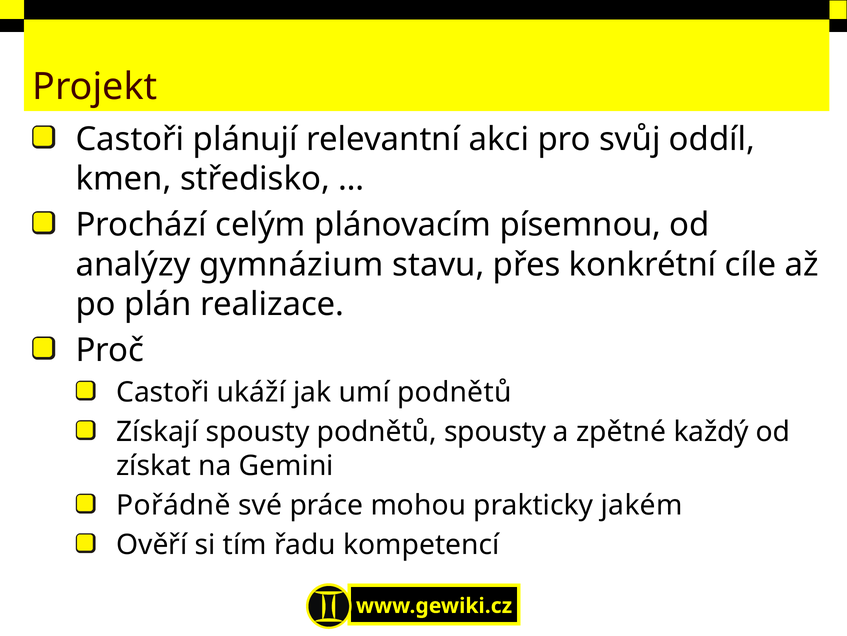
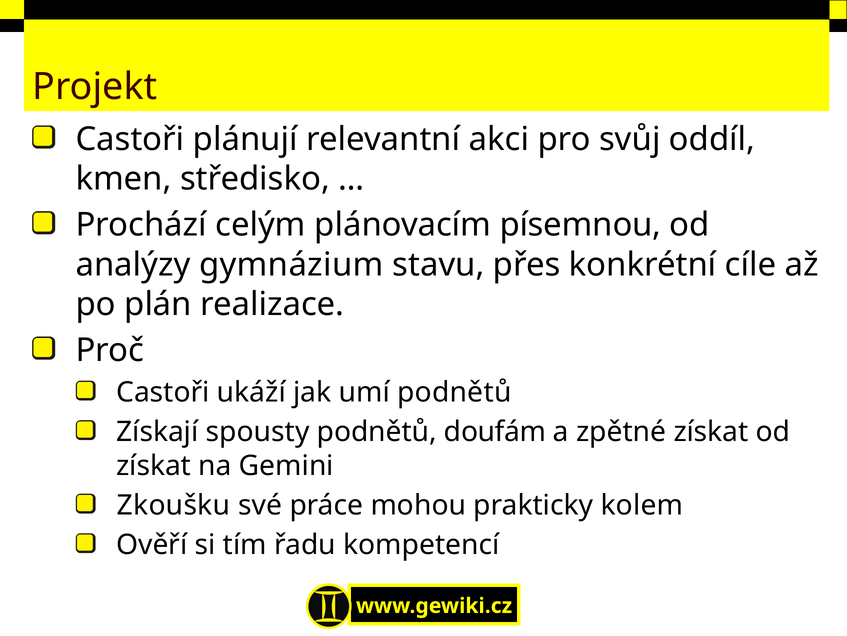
podnětů spousty: spousty -> doufám
zpětné každý: každý -> získat
Pořádně: Pořádně -> Zkoušku
jakém: jakém -> kolem
